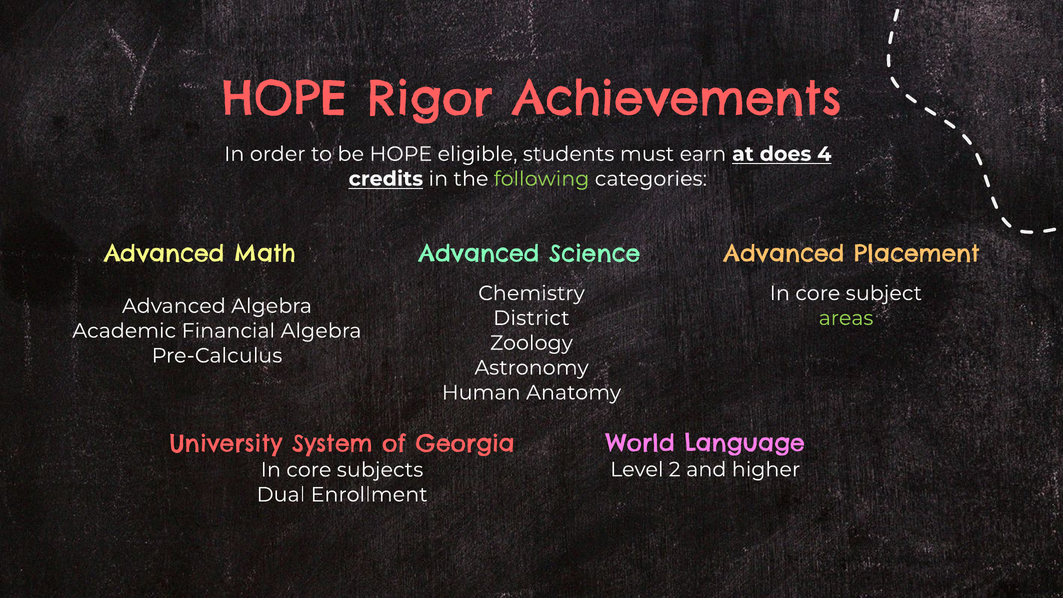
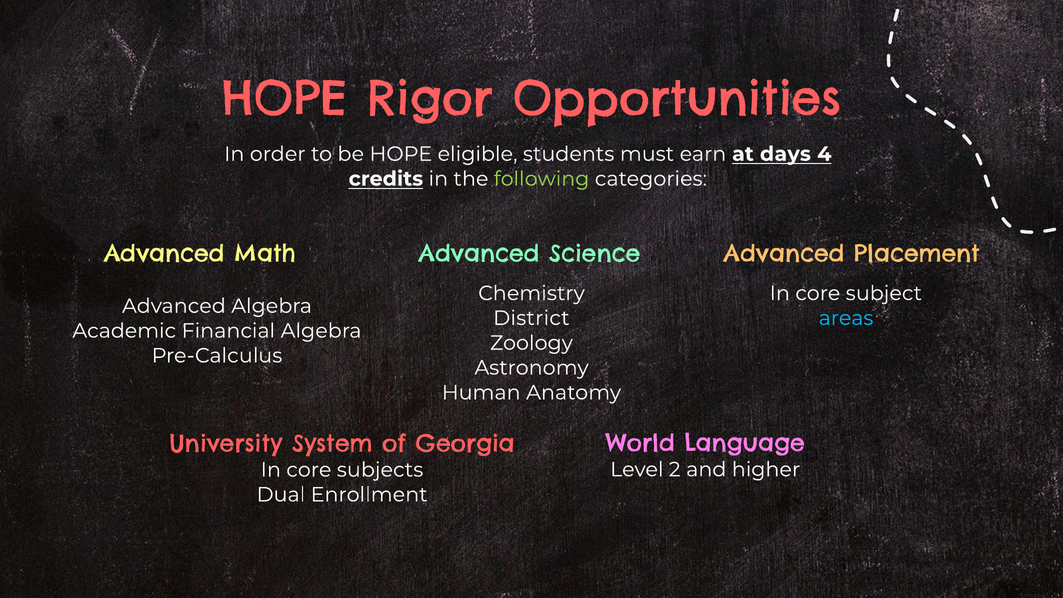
Achievements: Achievements -> Opportunities
does: does -> days
areas colour: light green -> light blue
